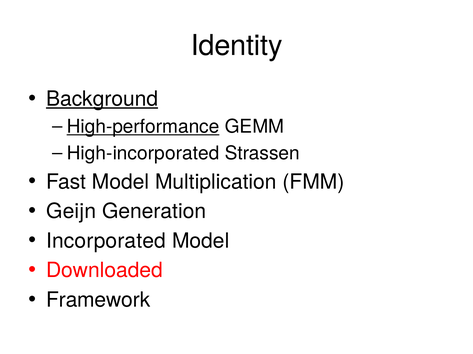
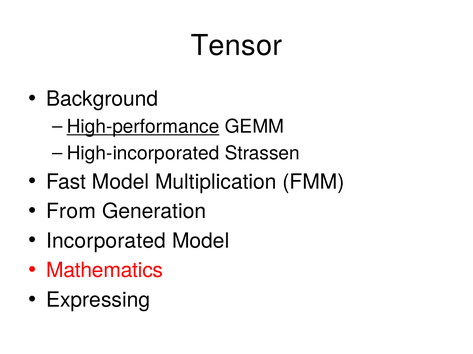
Identity: Identity -> Tensor
Background underline: present -> none
Geijn: Geijn -> From
Downloaded: Downloaded -> Mathematics
Framework: Framework -> Expressing
